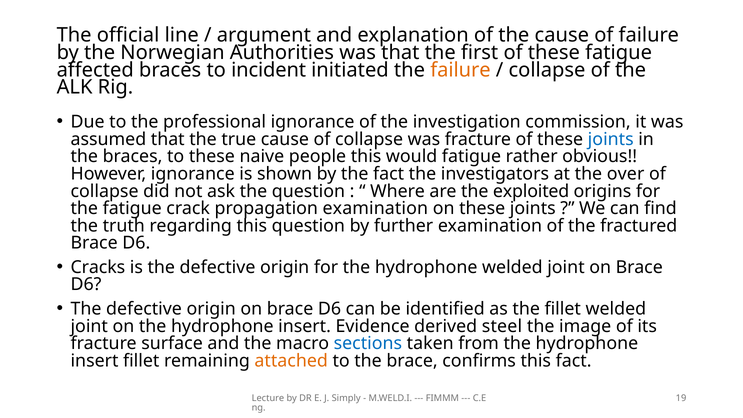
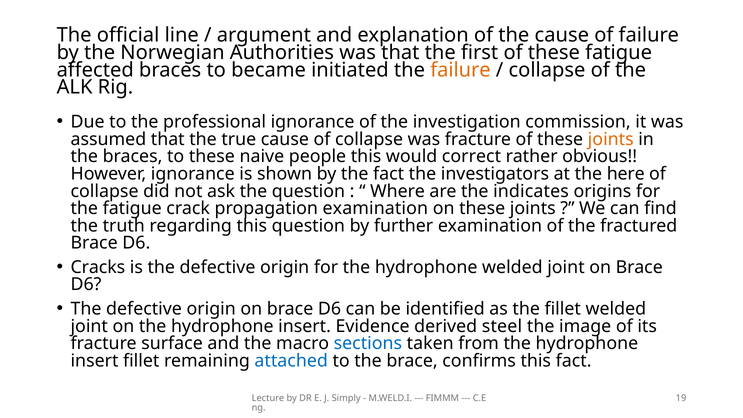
incident: incident -> became
joints at (611, 139) colour: blue -> orange
would fatigue: fatigue -> correct
over: over -> here
exploited: exploited -> indicates
attached colour: orange -> blue
